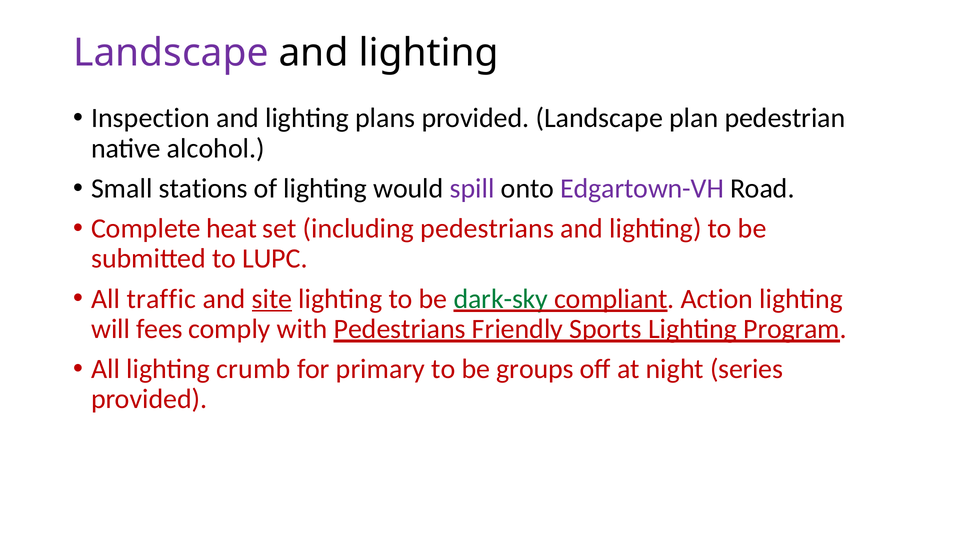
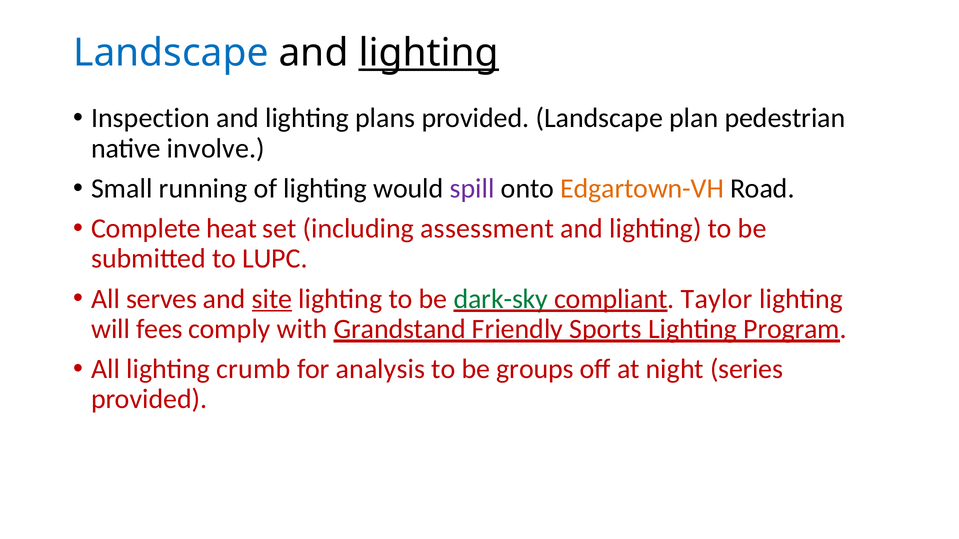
Landscape at (171, 53) colour: purple -> blue
lighting at (429, 53) underline: none -> present
alcohol: alcohol -> involve
stations: stations -> running
Edgartown-VH colour: purple -> orange
including pedestrians: pedestrians -> assessment
traffic: traffic -> serves
Action: Action -> Taylor
with Pedestrians: Pedestrians -> Grandstand
primary: primary -> analysis
